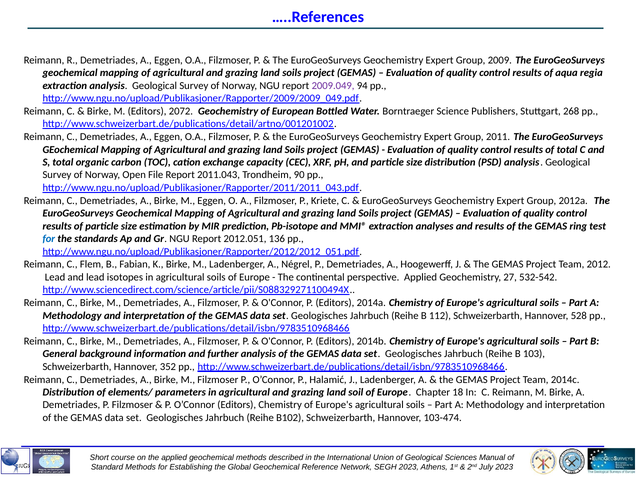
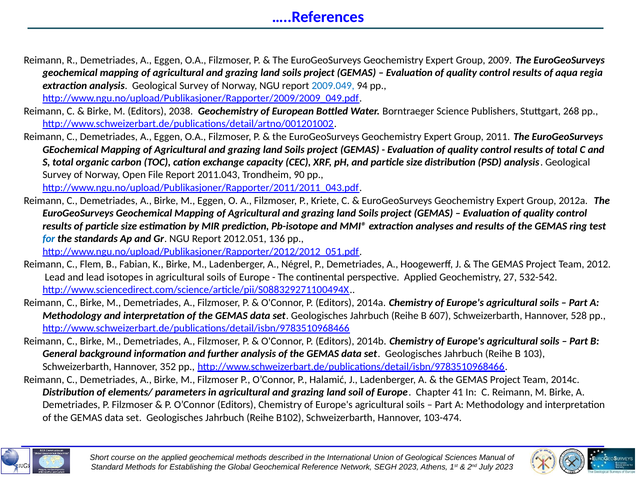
2009.049 colour: purple -> blue
2072: 2072 -> 2038
112: 112 -> 607
18: 18 -> 41
